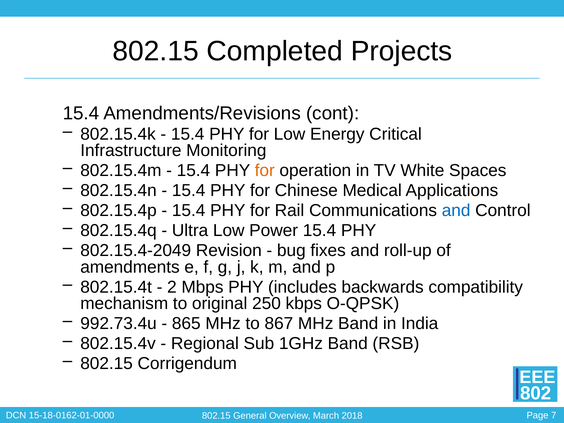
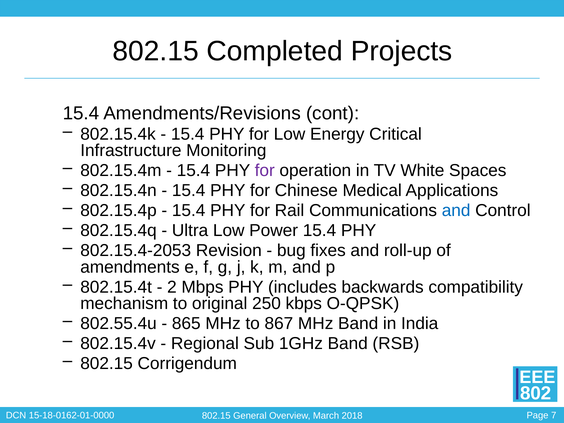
for at (265, 171) colour: orange -> purple
802.15.4-2049: 802.15.4-2049 -> 802.15.4-2053
992.73.4u: 992.73.4u -> 802.55.4u
